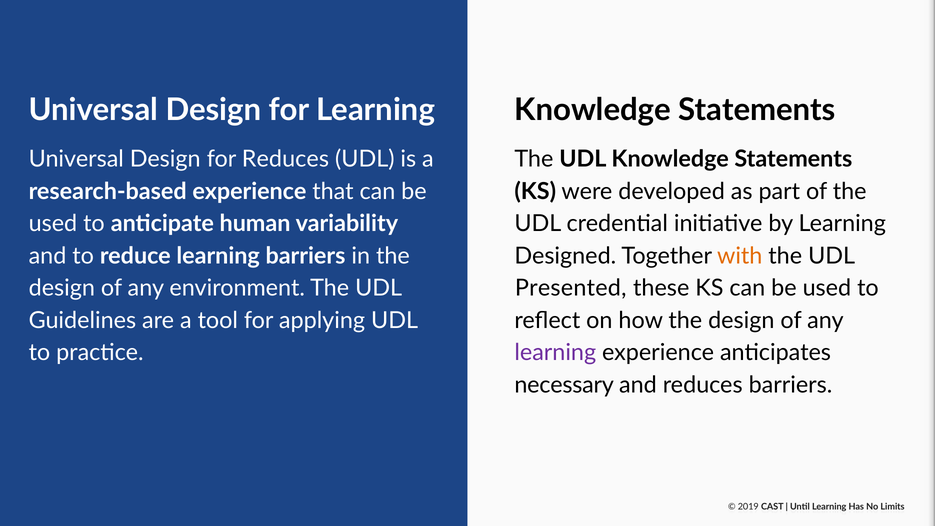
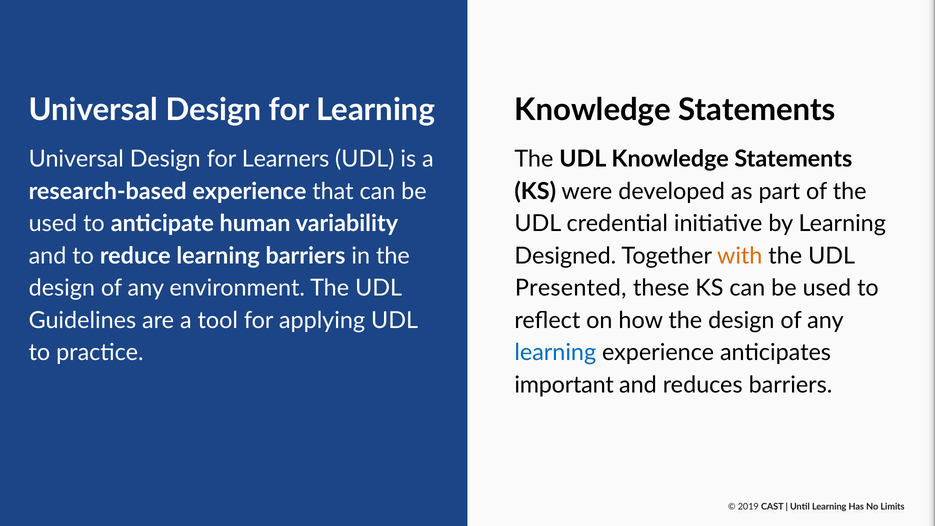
for Reduces: Reduces -> Learners
learning at (555, 353) colour: purple -> blue
necessary: necessary -> important
